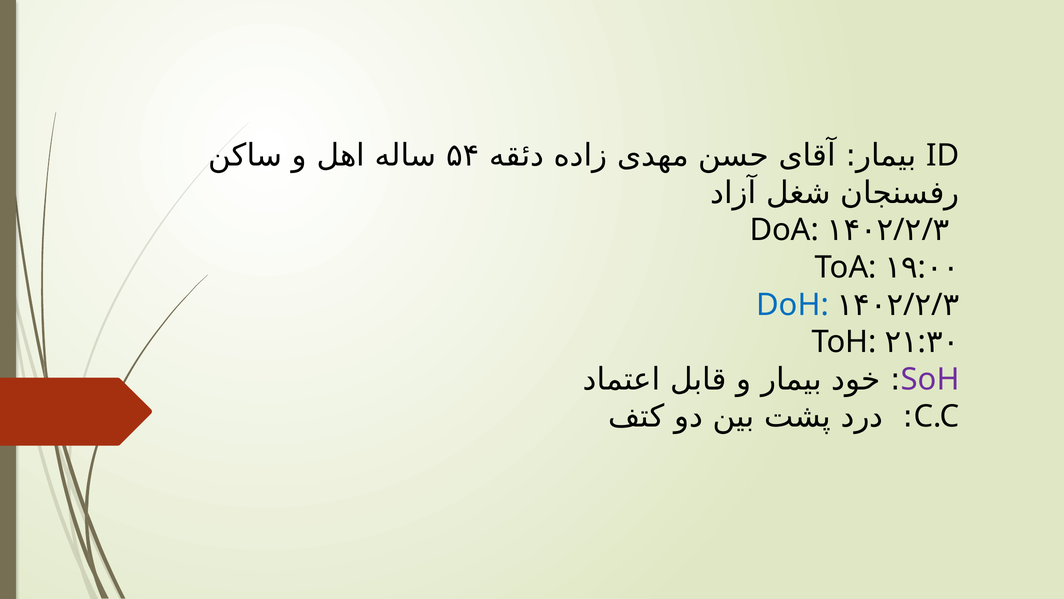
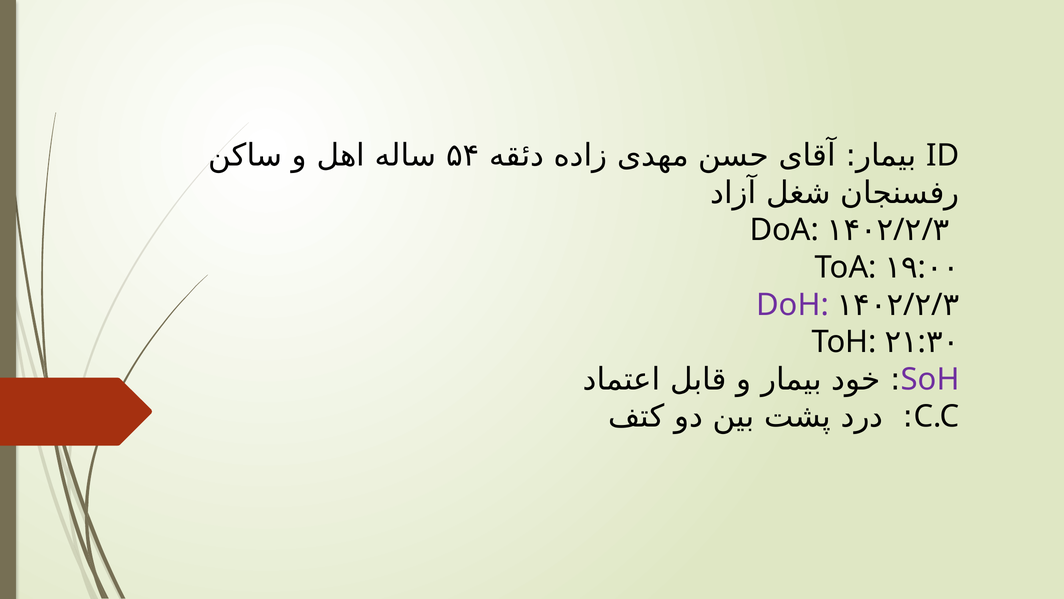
DoH colour: blue -> purple
